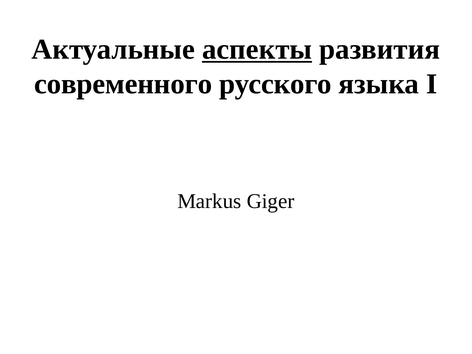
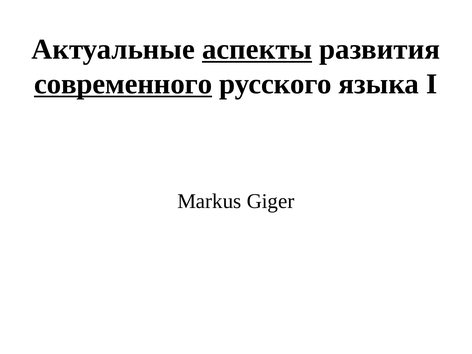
современного underline: none -> present
